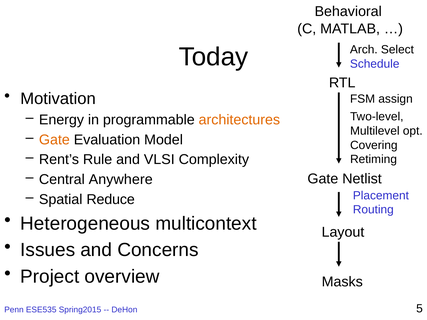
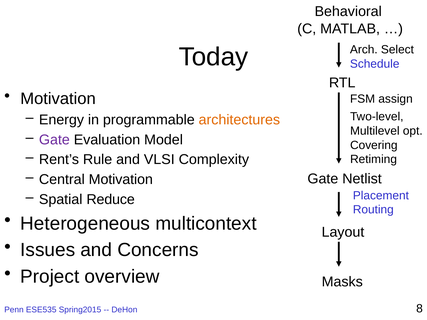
Gate at (54, 140) colour: orange -> purple
Central Anywhere: Anywhere -> Motivation
5: 5 -> 8
